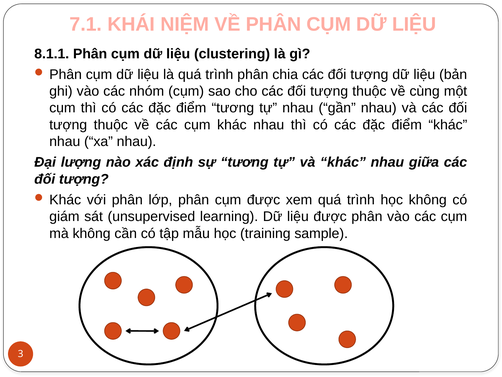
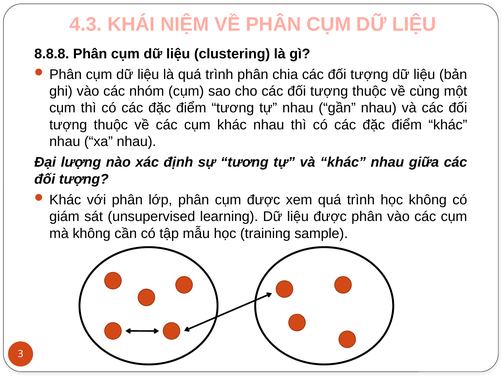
7.1: 7.1 -> 4.3
8.1.1: 8.1.1 -> 8.8.8
